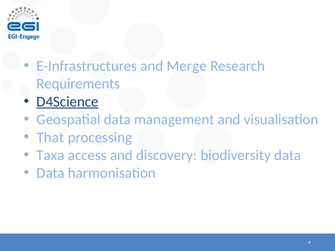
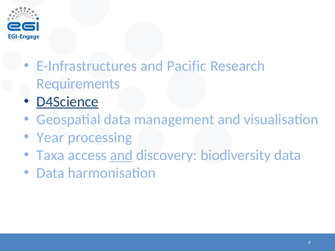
Merge: Merge -> Pacific
That: That -> Year
and at (121, 155) underline: none -> present
